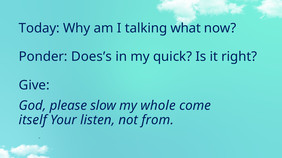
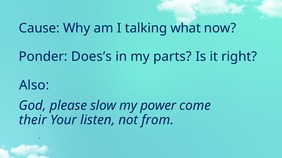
Today: Today -> Cause
quick: quick -> parts
Give: Give -> Also
whole: whole -> power
itself: itself -> their
